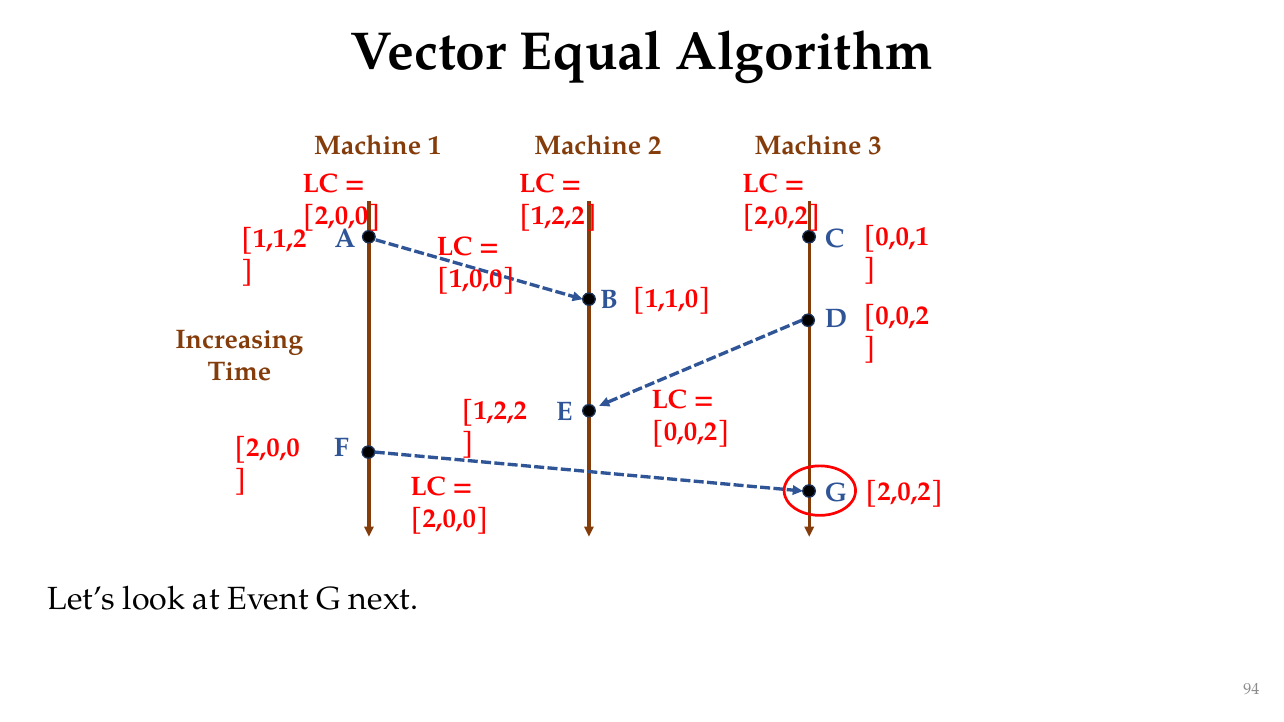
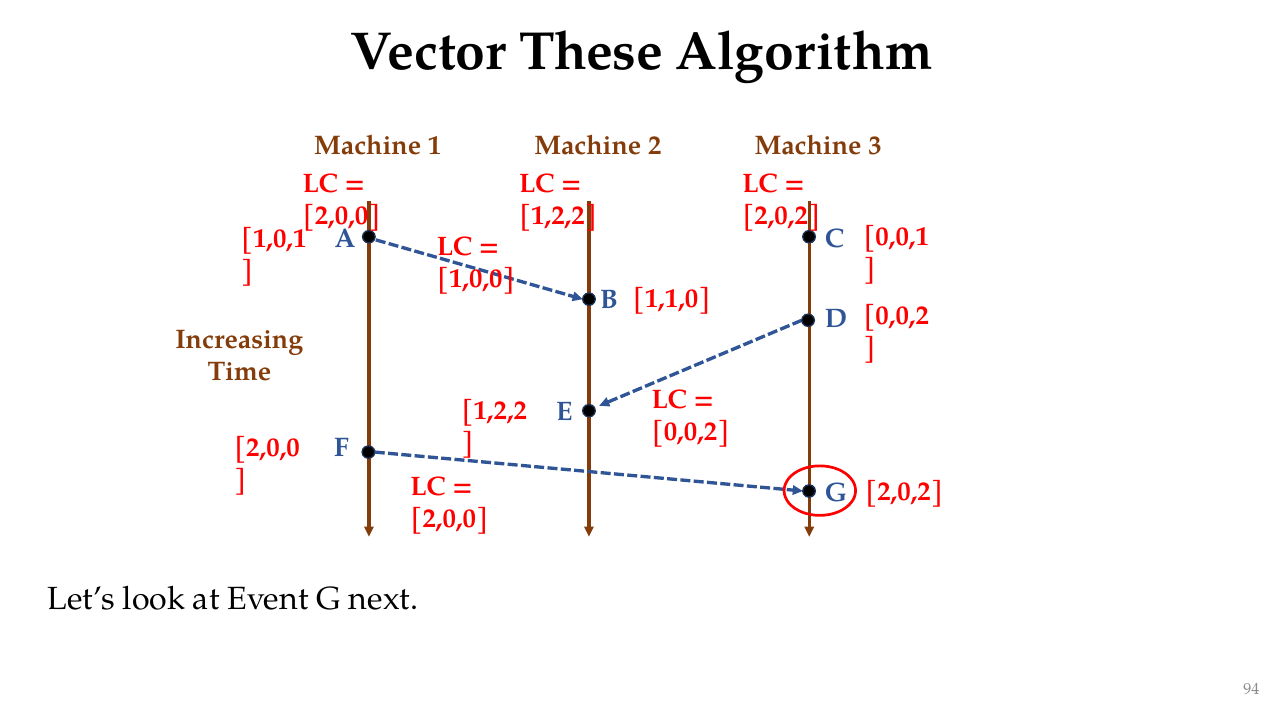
Equal: Equal -> These
1,1,2: 1,1,2 -> 1,0,1
